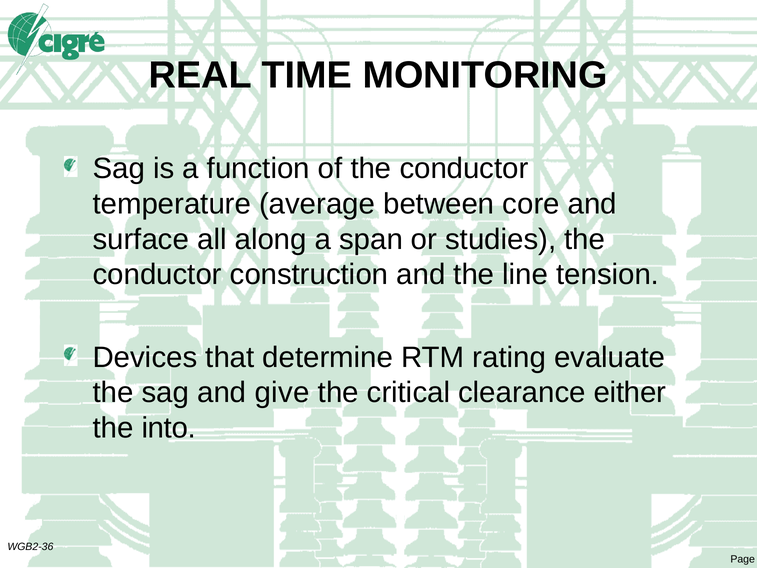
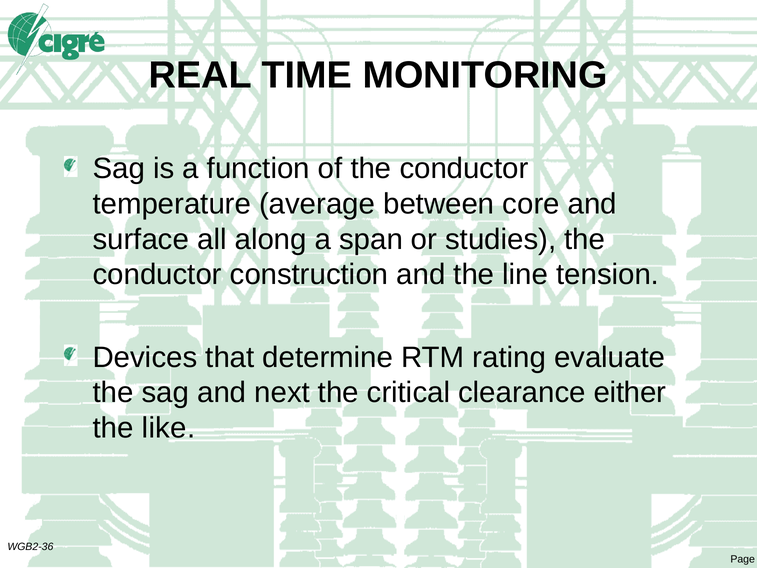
give: give -> next
into: into -> like
